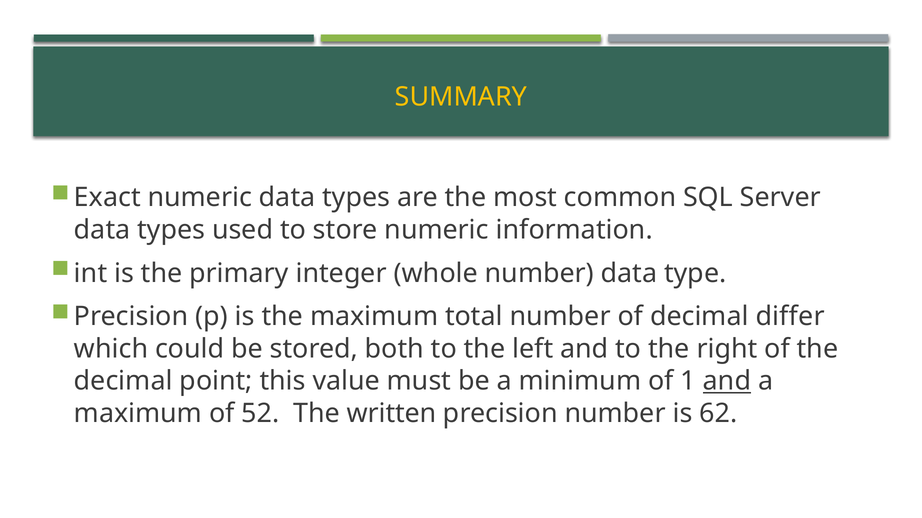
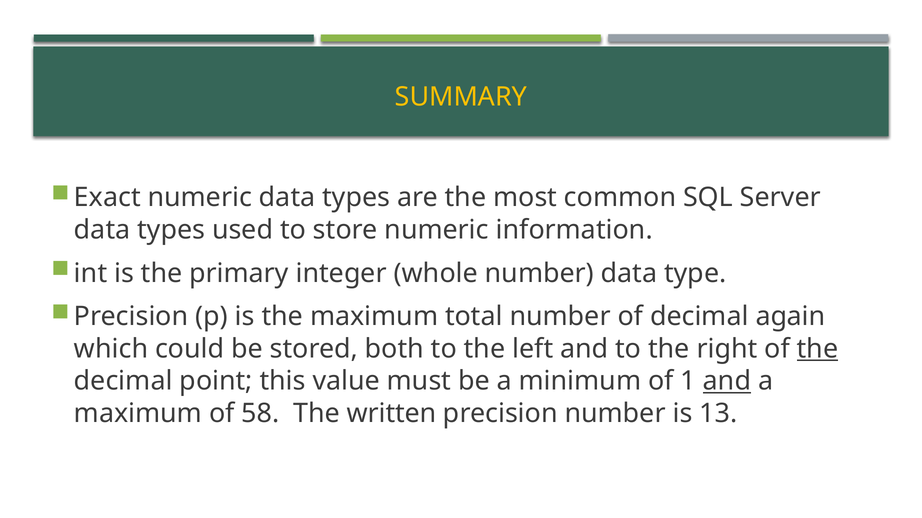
differ: differ -> again
the at (818, 349) underline: none -> present
52: 52 -> 58
62: 62 -> 13
